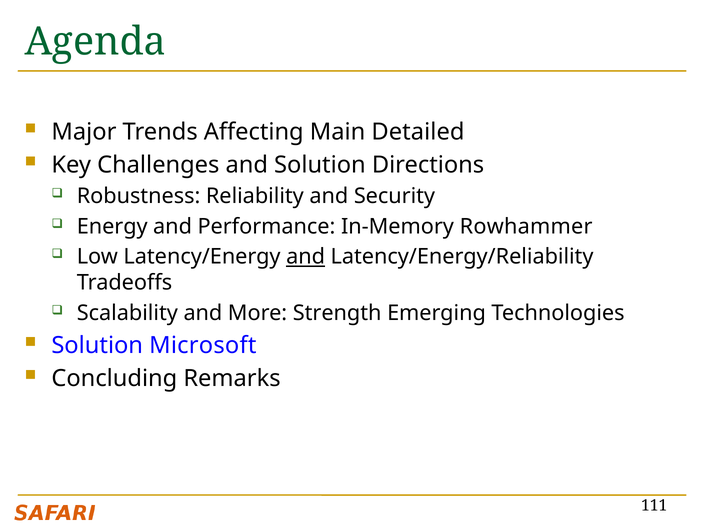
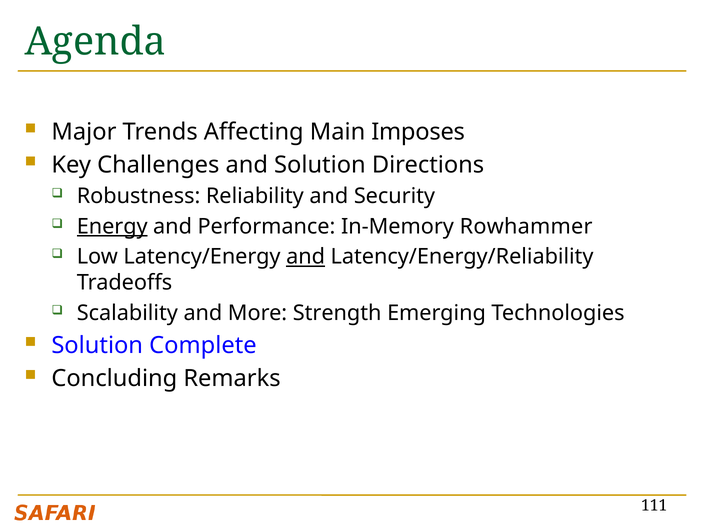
Detailed: Detailed -> Imposes
Energy underline: none -> present
Microsoft: Microsoft -> Complete
